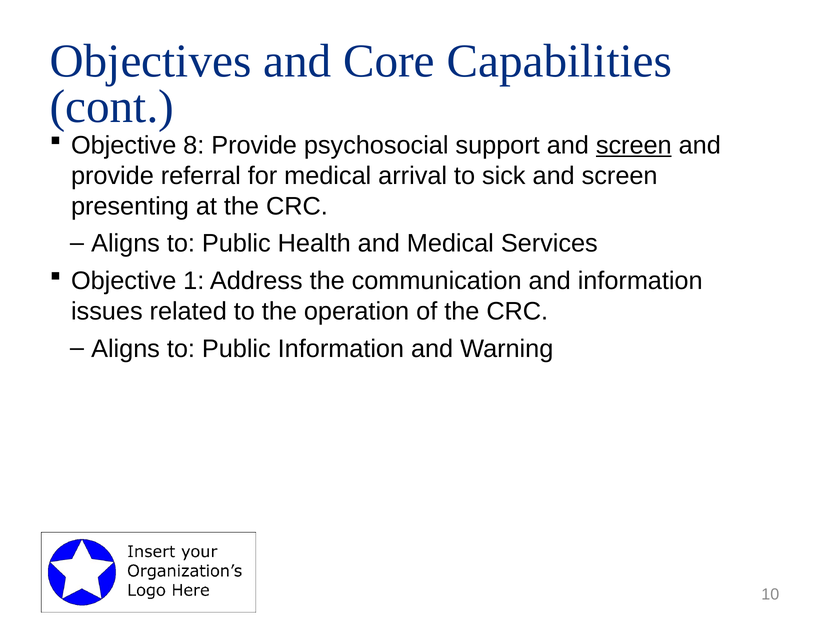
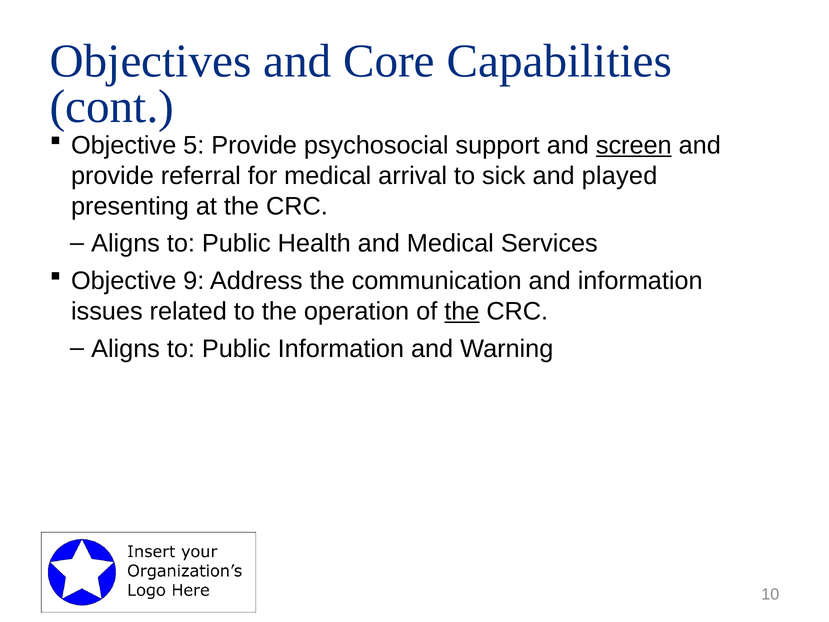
8: 8 -> 5
sick and screen: screen -> played
1: 1 -> 9
the at (462, 311) underline: none -> present
